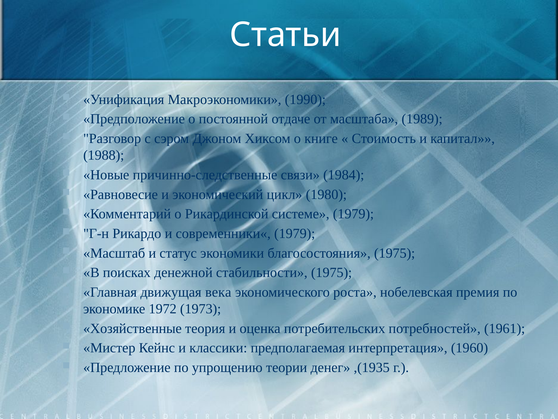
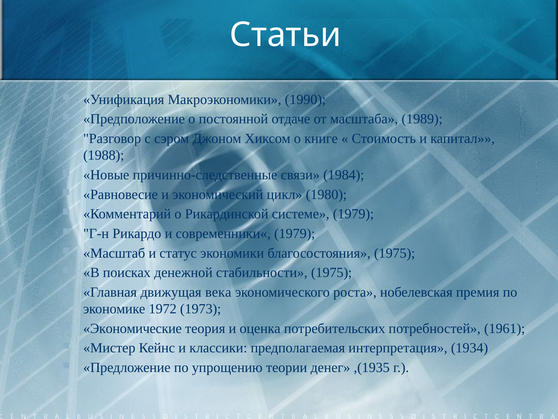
Хозяйственные: Хозяйственные -> Экономические
1960: 1960 -> 1934
